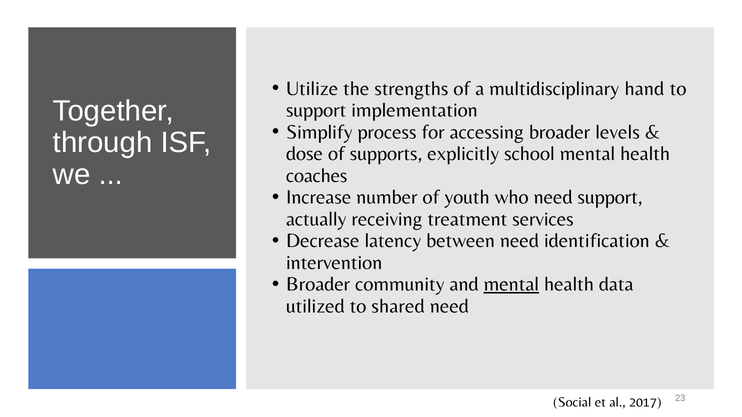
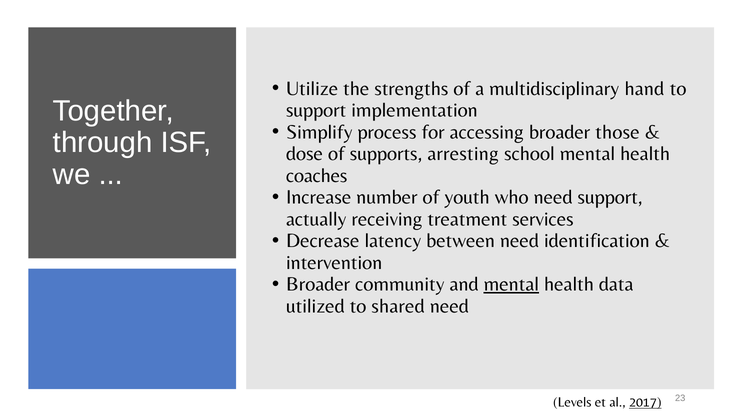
levels: levels -> those
explicitly: explicitly -> arresting
Social: Social -> Levels
2017 underline: none -> present
